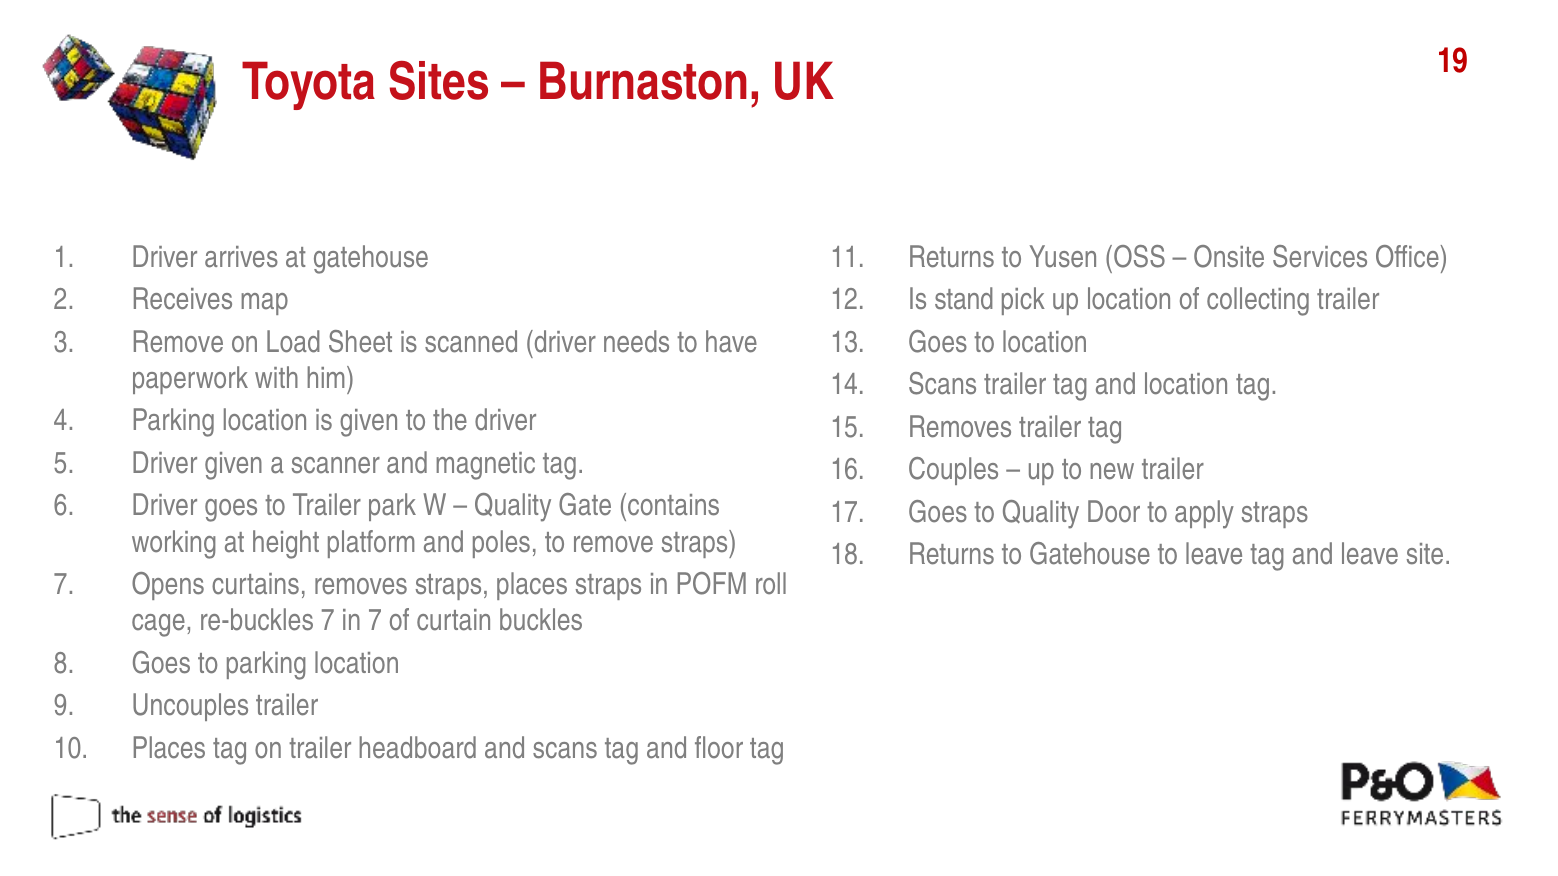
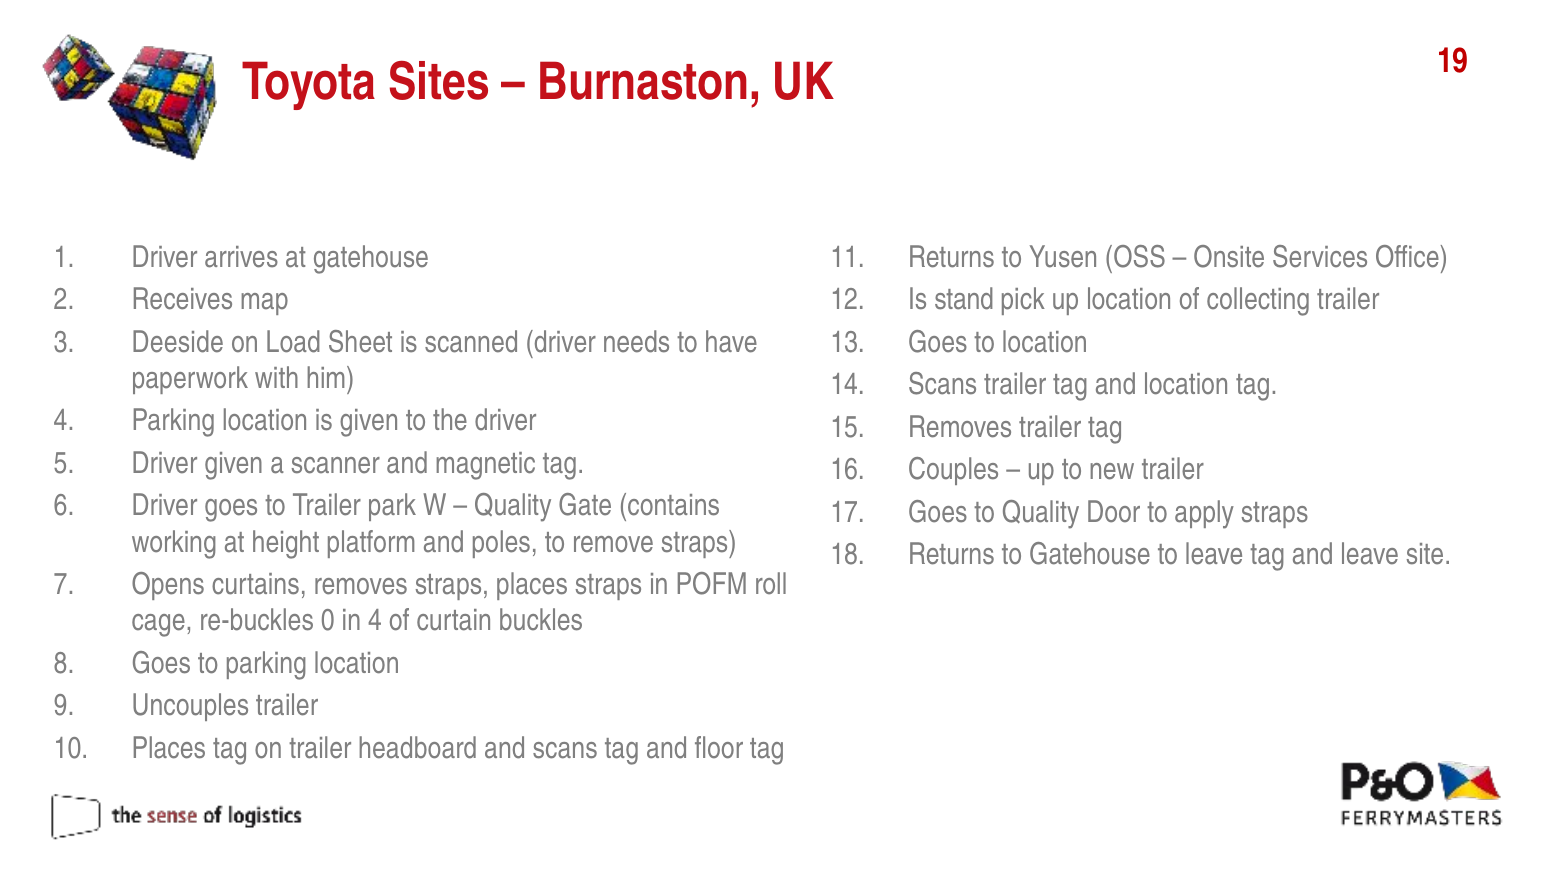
Remove at (178, 342): Remove -> Deeside
re-buckles 7: 7 -> 0
in 7: 7 -> 4
